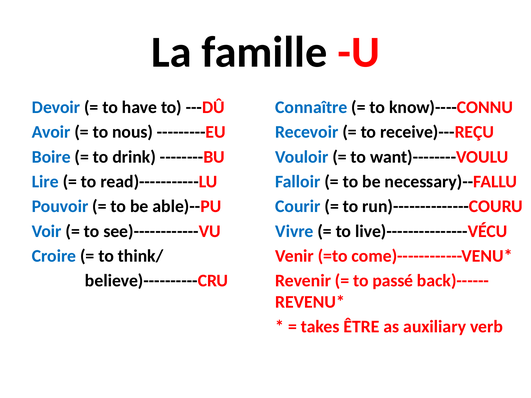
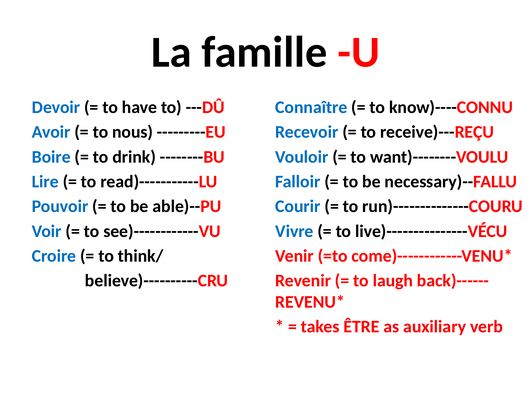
passé: passé -> laugh
